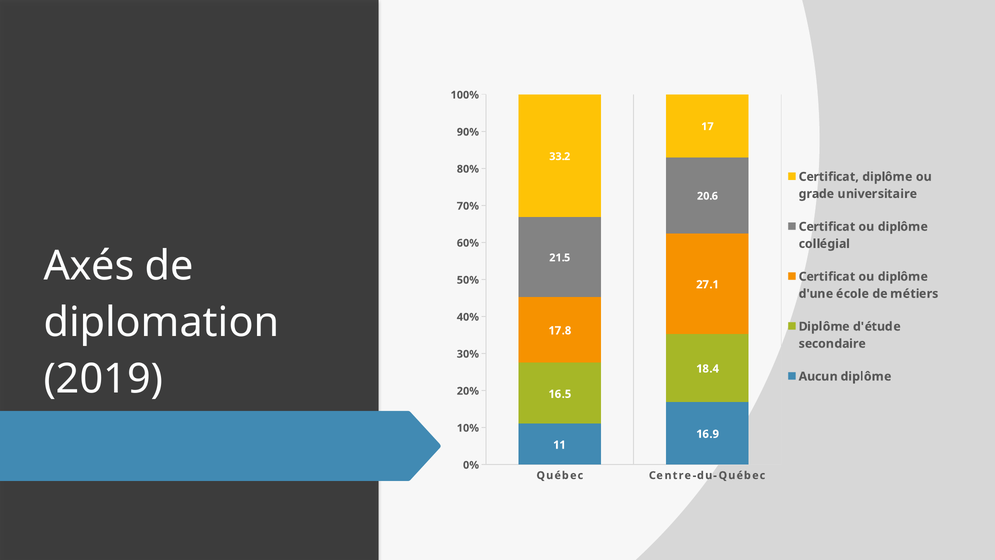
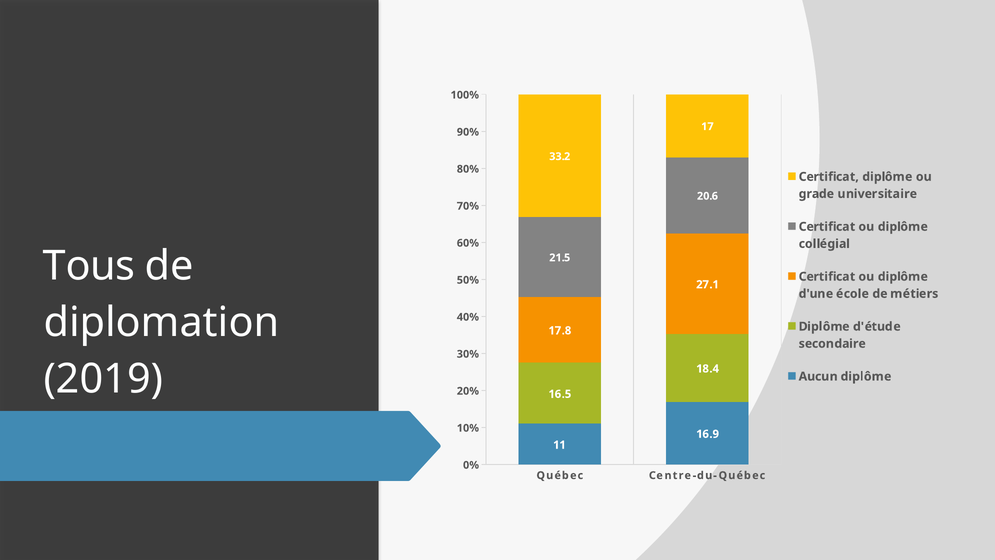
Axés: Axés -> Tous
